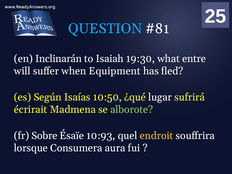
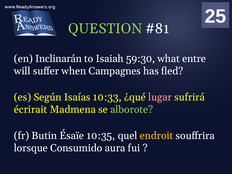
QUESTION colour: light blue -> light green
19:30: 19:30 -> 59:30
Equipment: Equipment -> Campagnes
10:50: 10:50 -> 10:33
lugar colour: white -> pink
Sobre: Sobre -> Butin
10:93: 10:93 -> 10:35
Consumera: Consumera -> Consumido
